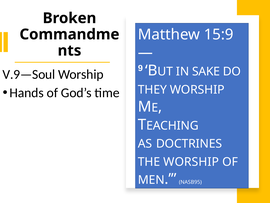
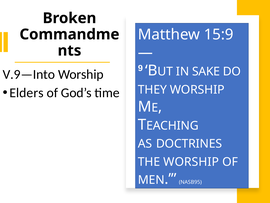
V.9—Soul: V.9—Soul -> V.9—Into
Hands: Hands -> Elders
